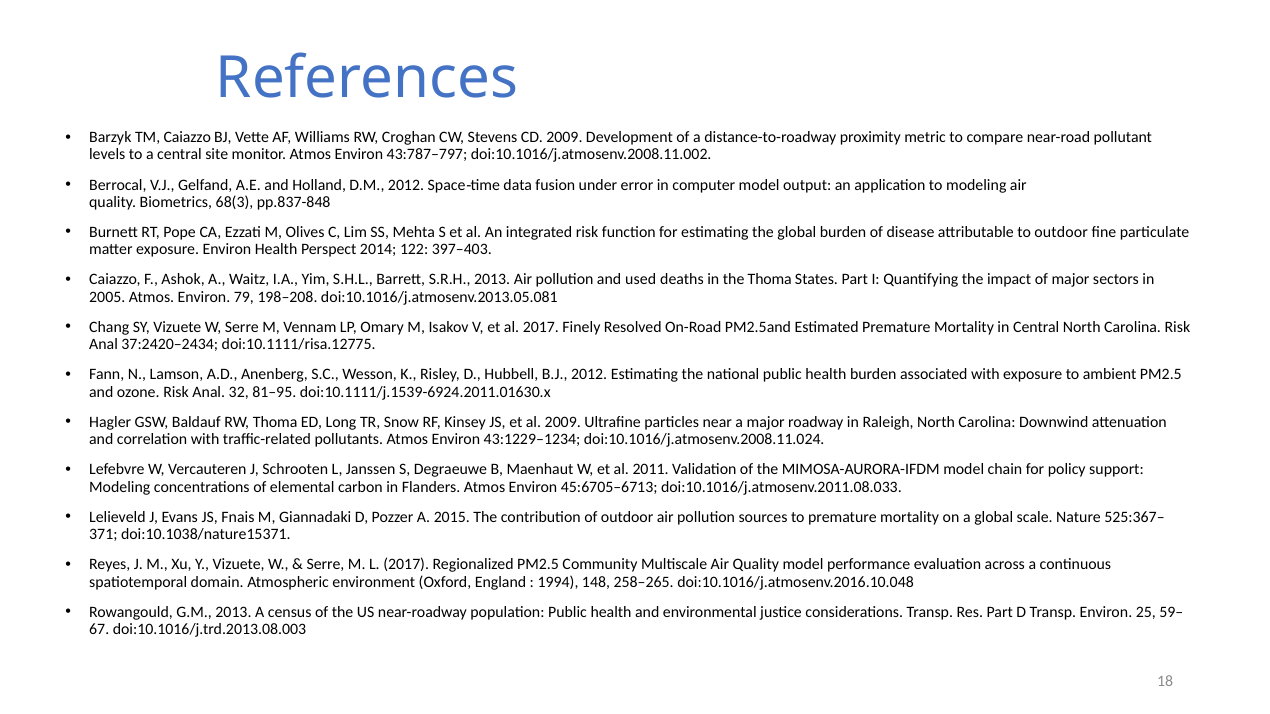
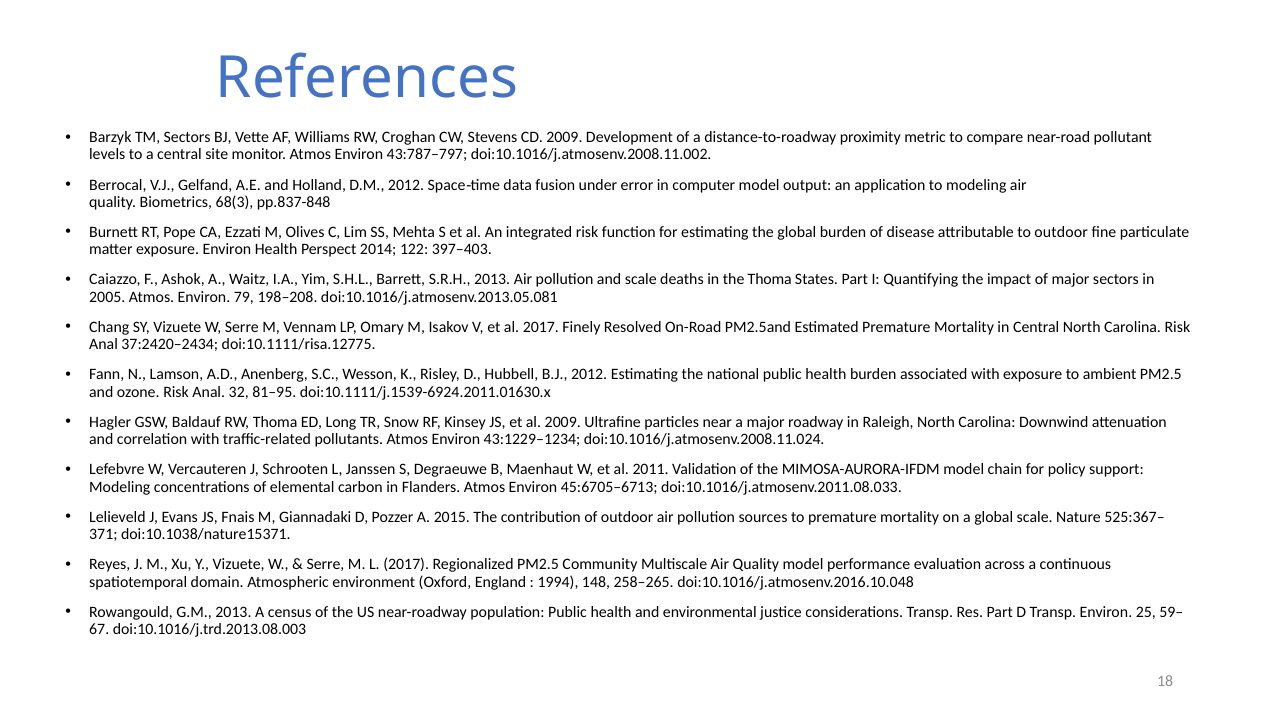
TM Caiazzo: Caiazzo -> Sectors
and used: used -> scale
